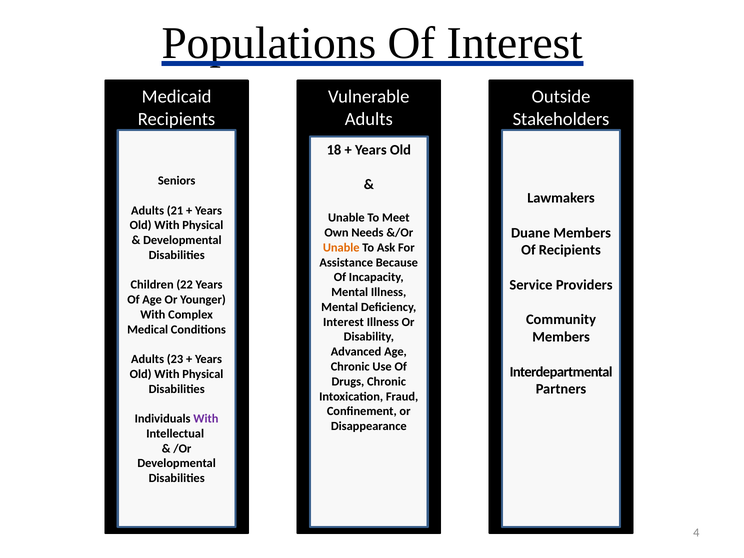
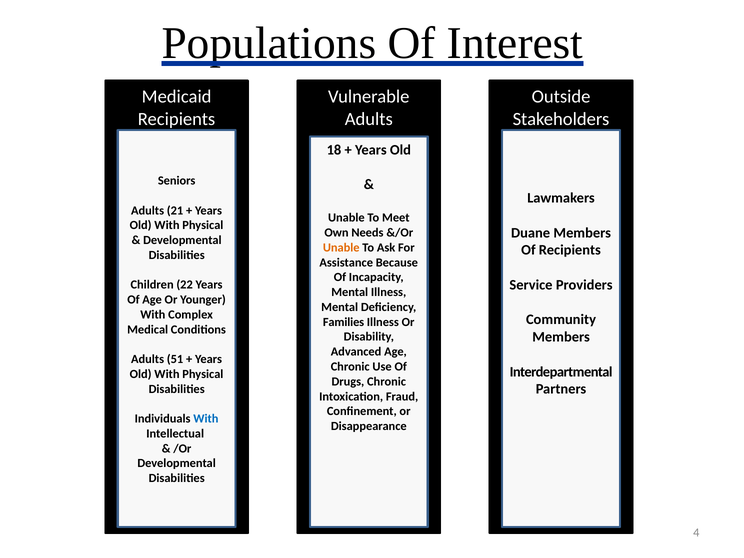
Interest at (343, 322): Interest -> Families
23: 23 -> 51
With at (206, 419) colour: purple -> blue
